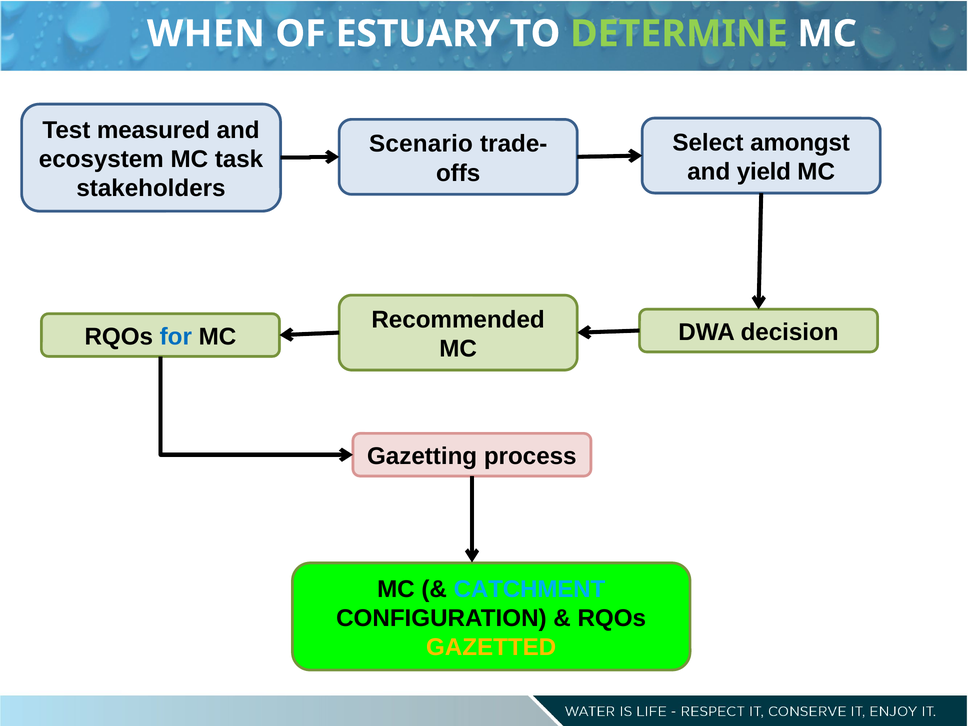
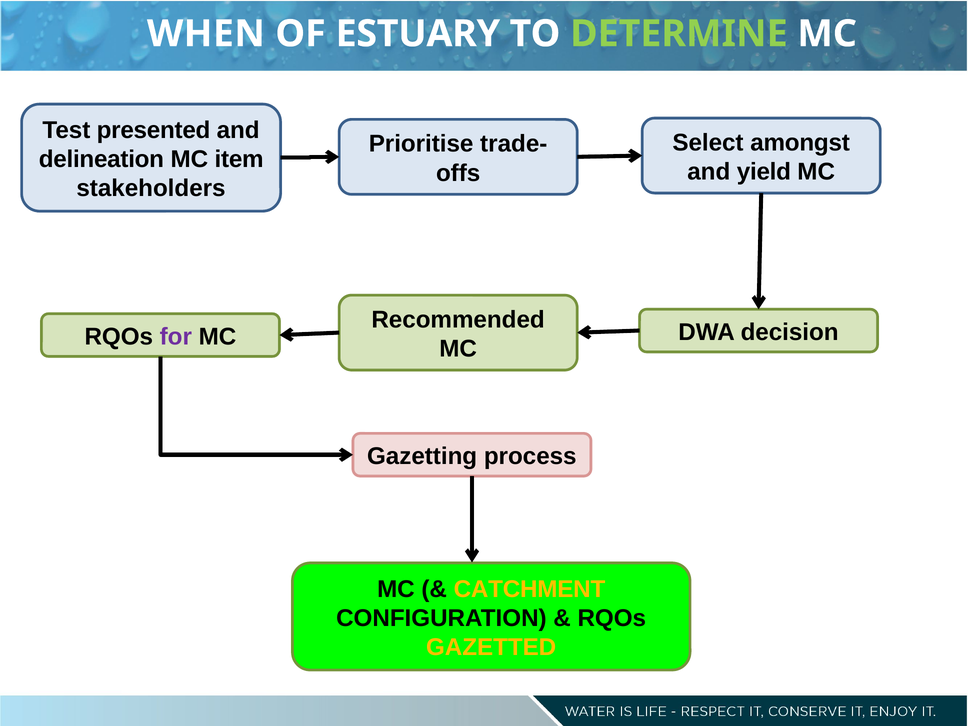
measured: measured -> presented
Scenario: Scenario -> Prioritise
ecosystem: ecosystem -> delineation
task: task -> item
for colour: blue -> purple
CATCHMENT colour: light blue -> yellow
